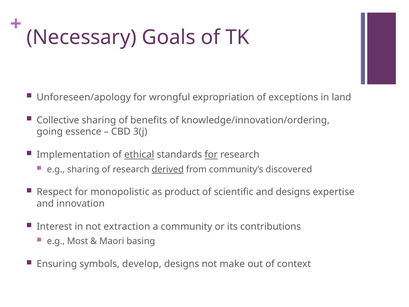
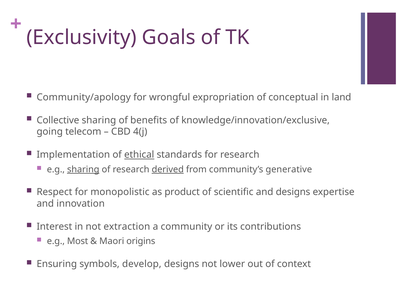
Necessary: Necessary -> Exclusivity
Unforeseen/apology: Unforeseen/apology -> Community/apology
exceptions: exceptions -> conceptual
knowledge/innovation/ordering: knowledge/innovation/ordering -> knowledge/innovation/exclusive
essence: essence -> telecom
3(j: 3(j -> 4(j
for at (211, 155) underline: present -> none
sharing at (83, 169) underline: none -> present
discovered: discovered -> generative
basing: basing -> origins
make: make -> lower
